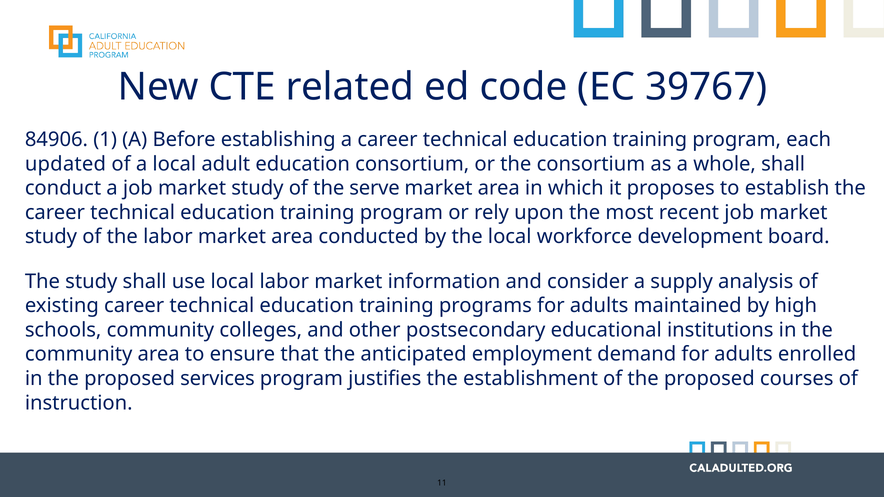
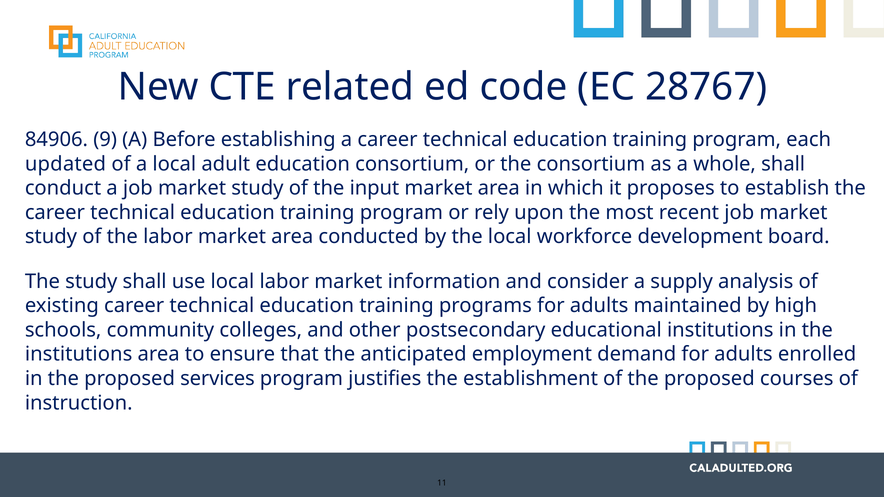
39767: 39767 -> 28767
1: 1 -> 9
serve: serve -> input
community at (79, 354): community -> institutions
